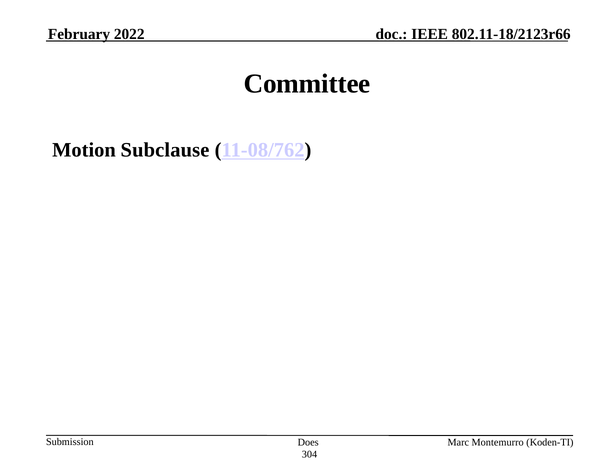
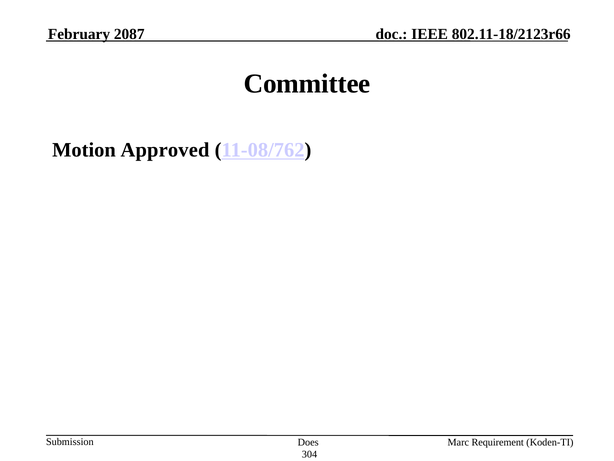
2022: 2022 -> 2087
Subclause: Subclause -> Approved
Montemurro: Montemurro -> Requirement
